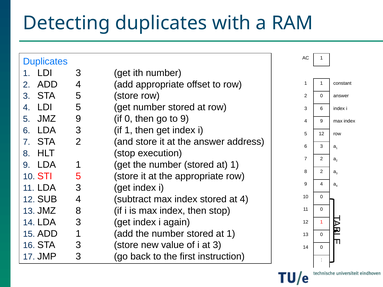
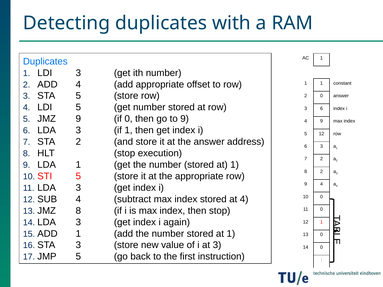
JMP 3: 3 -> 5
